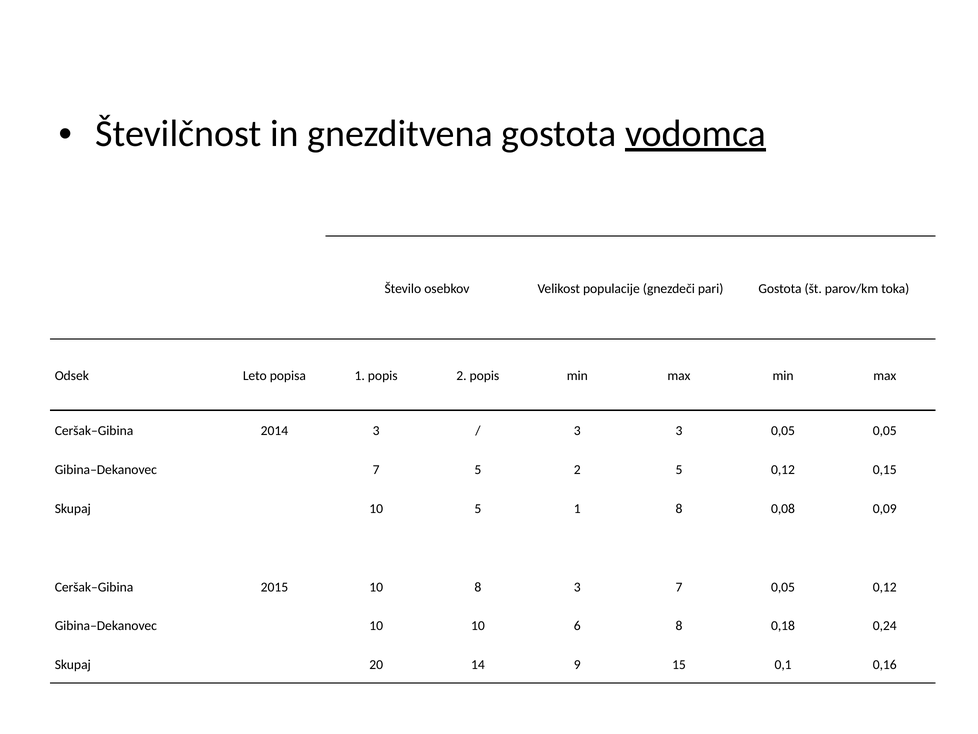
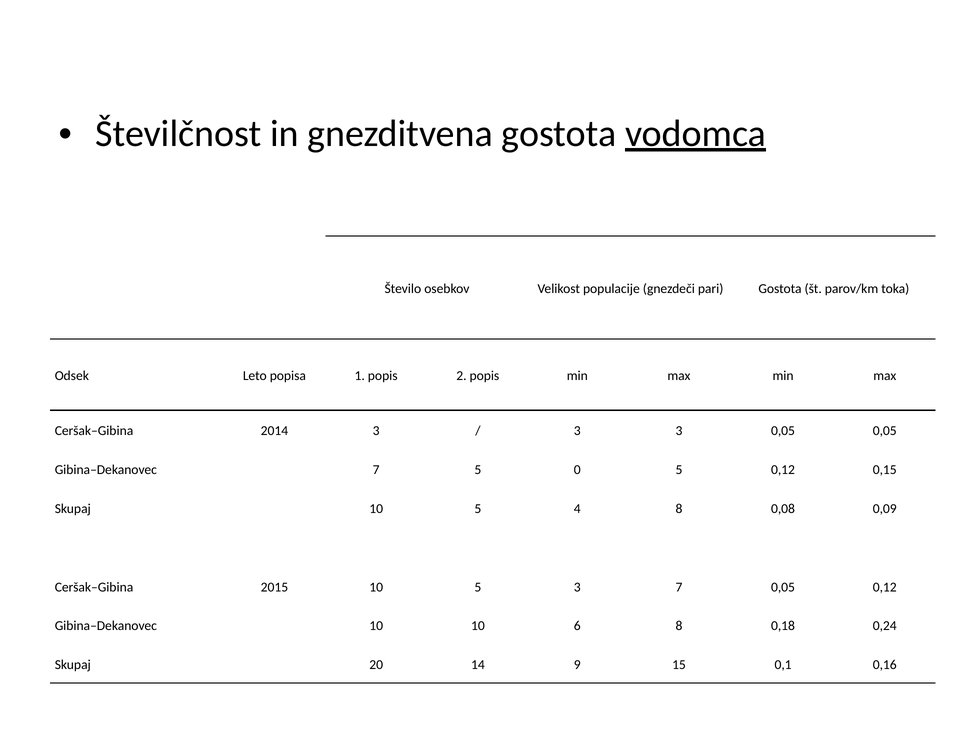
5 2: 2 -> 0
5 1: 1 -> 4
2015 10 8: 8 -> 5
